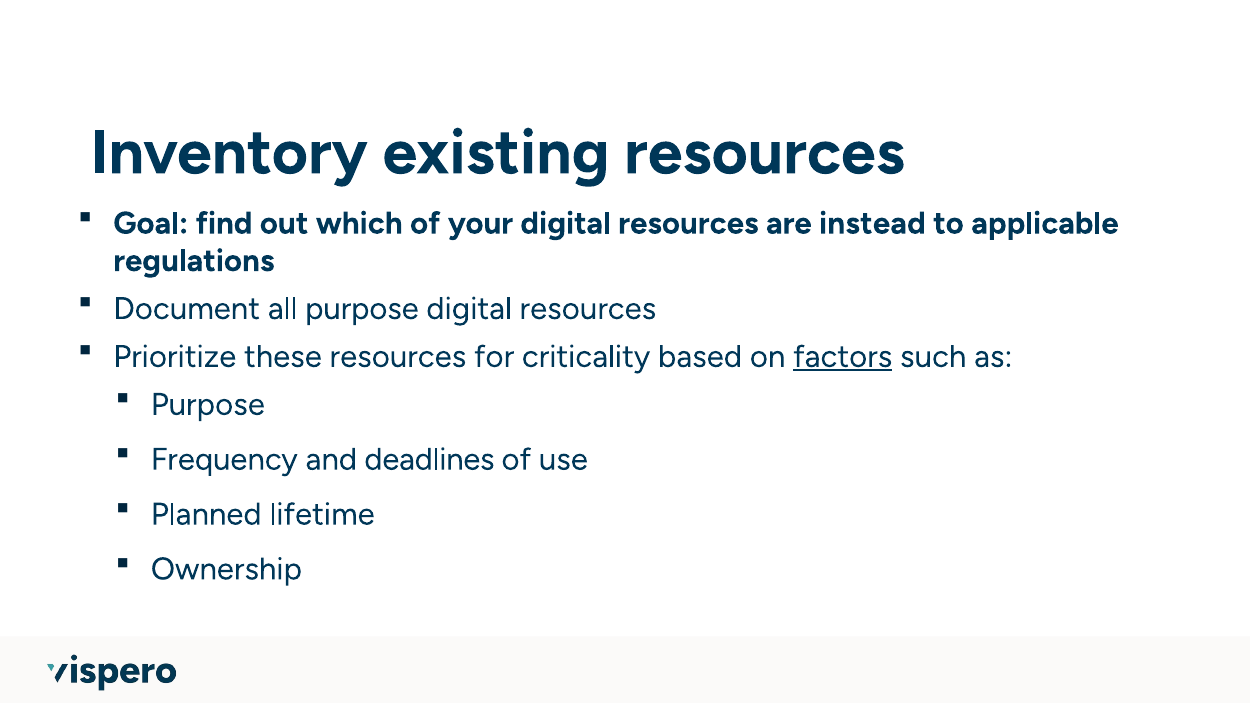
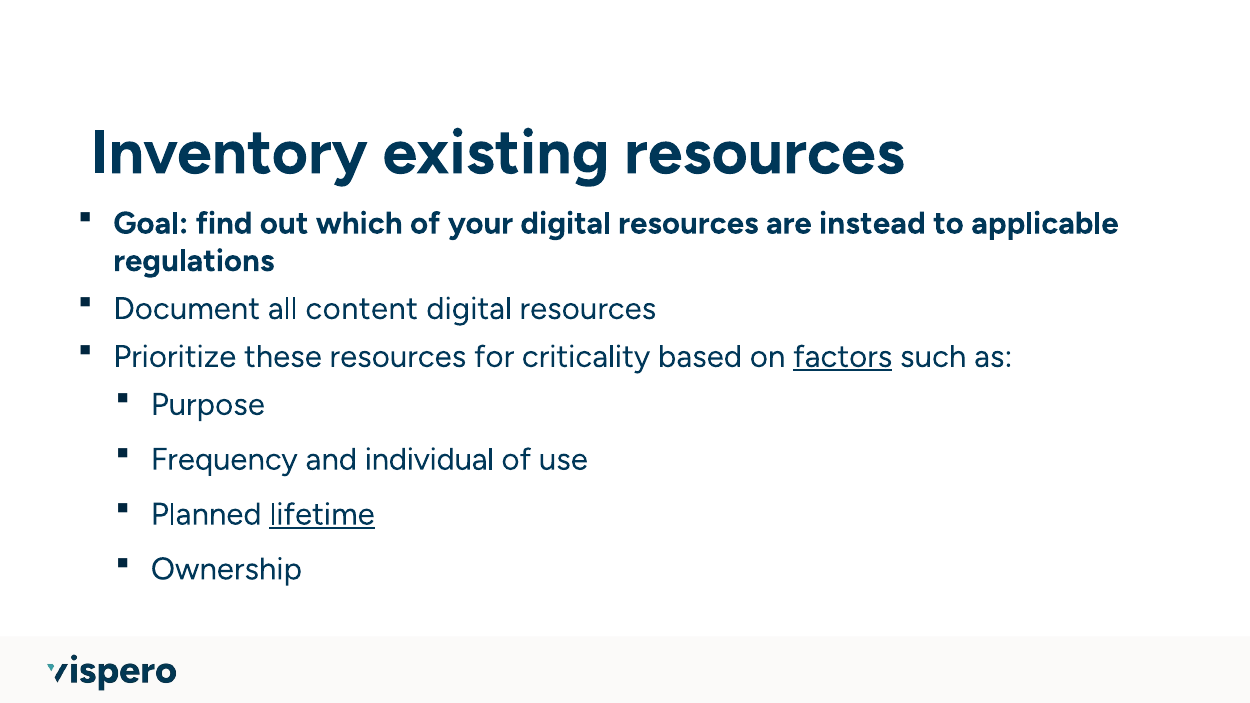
all purpose: purpose -> content
deadlines: deadlines -> individual
lifetime underline: none -> present
